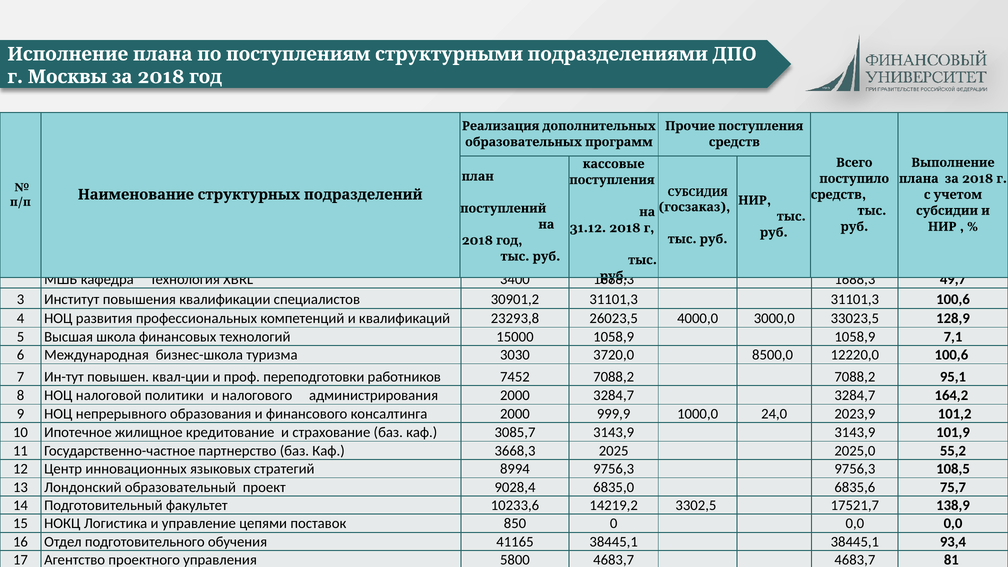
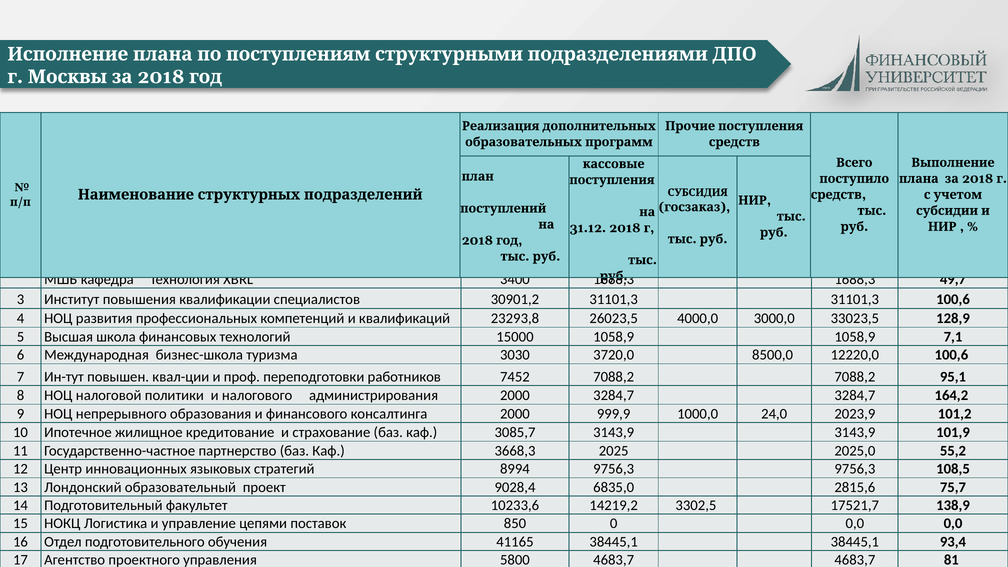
6835,6: 6835,6 -> 2815,6
